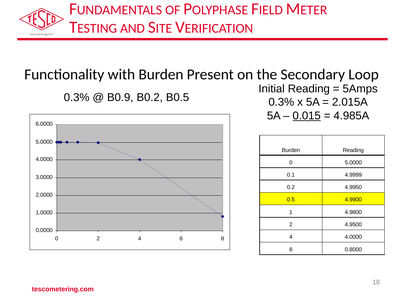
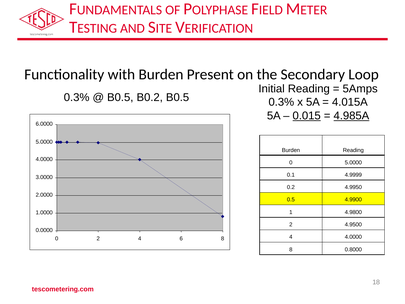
B0.9 at (120, 97): B0.9 -> B0.5
2.015A: 2.015A -> 4.015A
4.985A underline: none -> present
